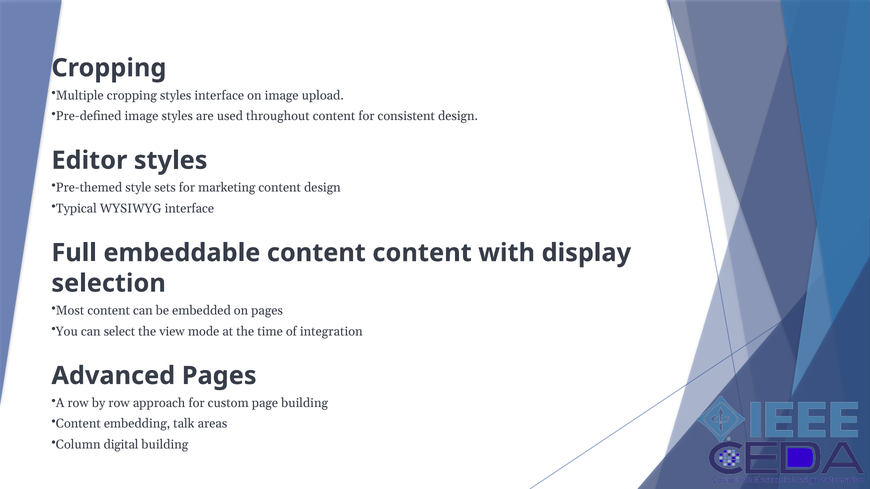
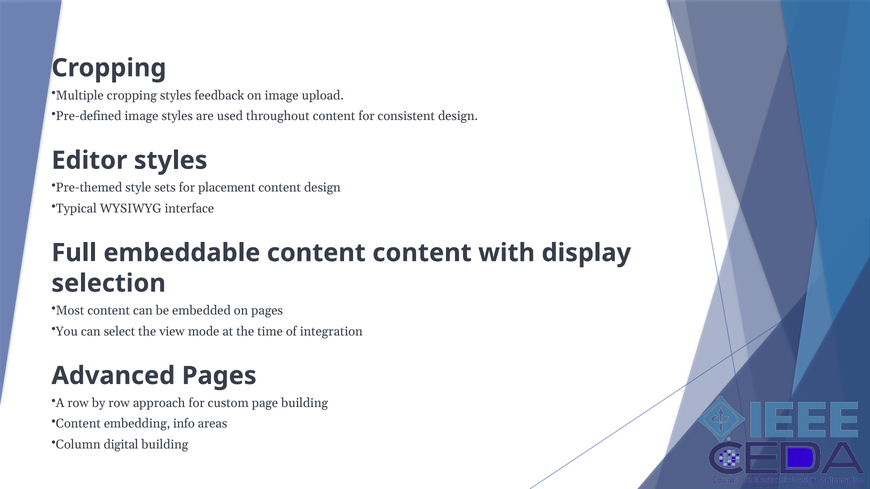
styles interface: interface -> feedback
marketing: marketing -> placement
talk: talk -> info
